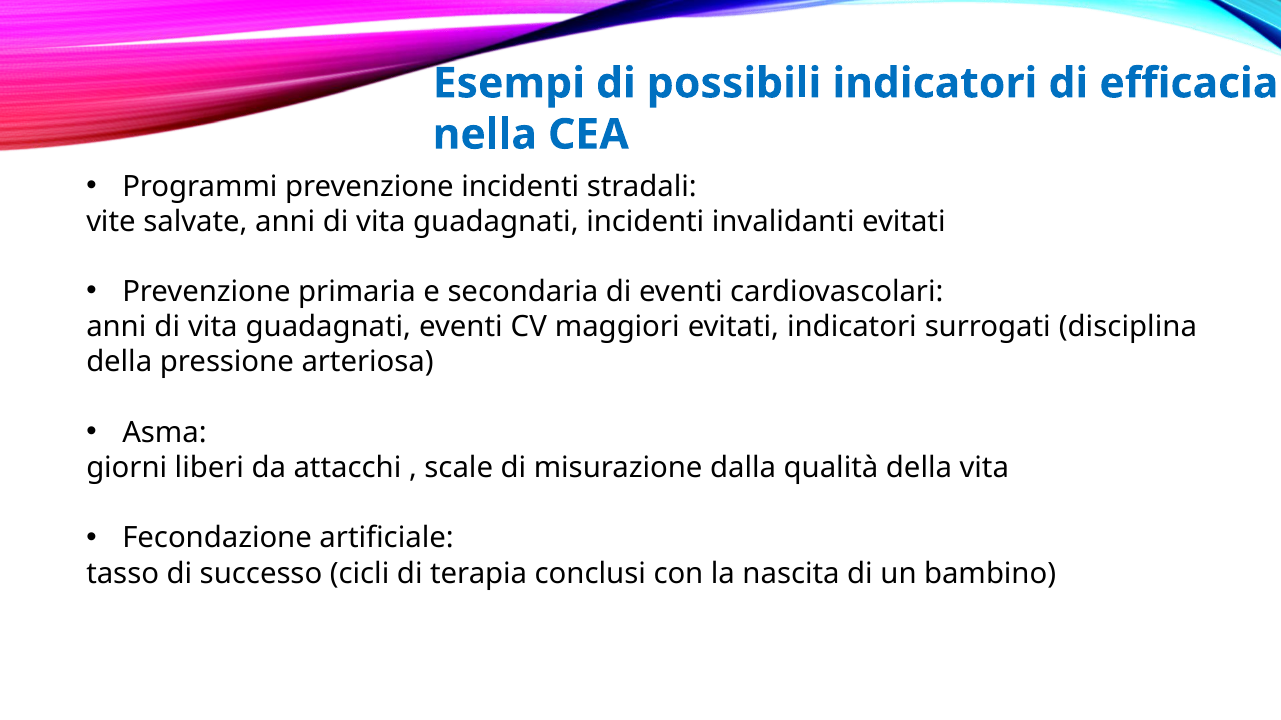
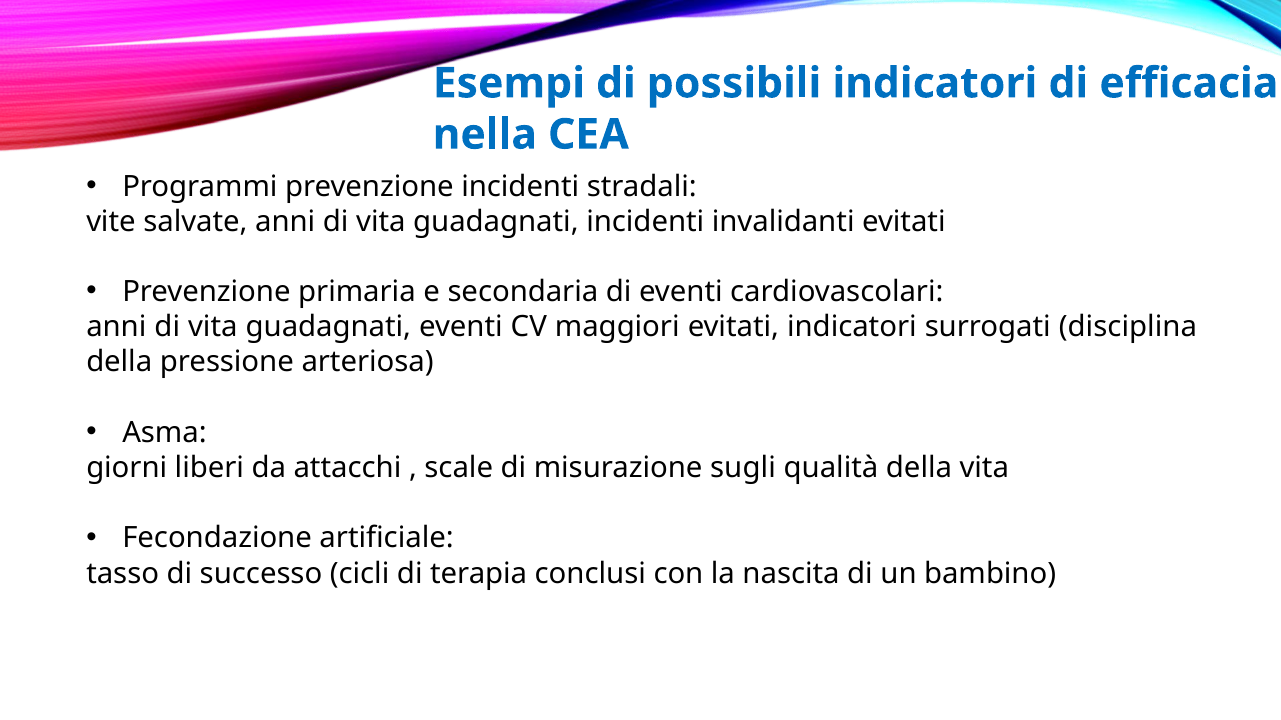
dalla: dalla -> sugli
